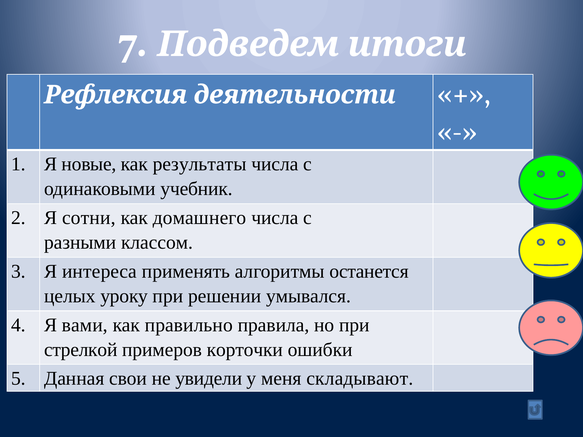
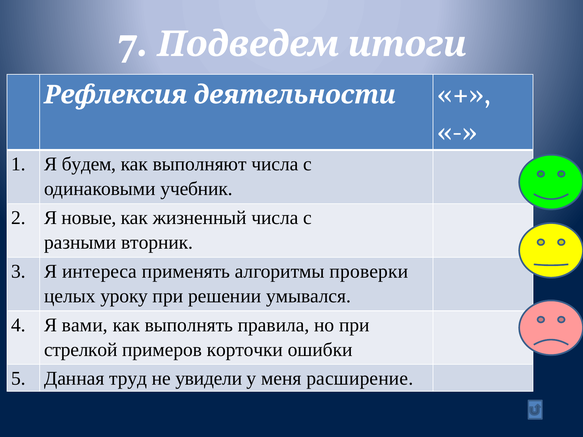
новые: новые -> будем
результаты: результаты -> выполняют
сотни: сотни -> новые
домашнего: домашнего -> жизненный
классом: классом -> вторник
останется: останется -> проверки
правильно: правильно -> выполнять
свои: свои -> труд
складывают: складывают -> расширение
